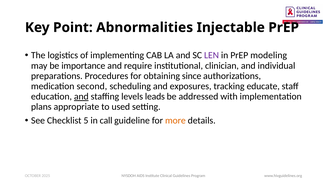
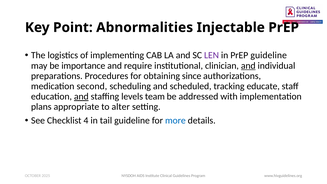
PrEP modeling: modeling -> guideline
and at (248, 66) underline: none -> present
exposures: exposures -> scheduled
leads: leads -> team
used: used -> alter
5: 5 -> 4
call: call -> tail
more colour: orange -> blue
